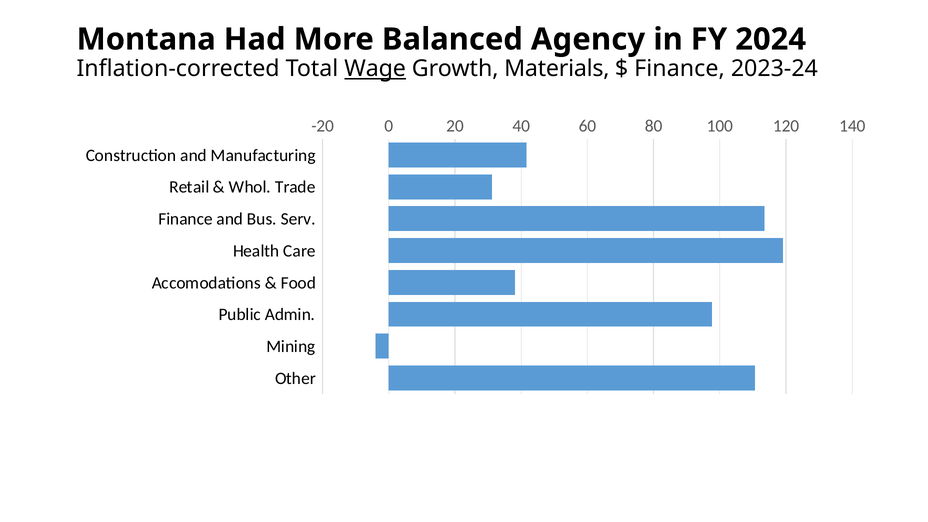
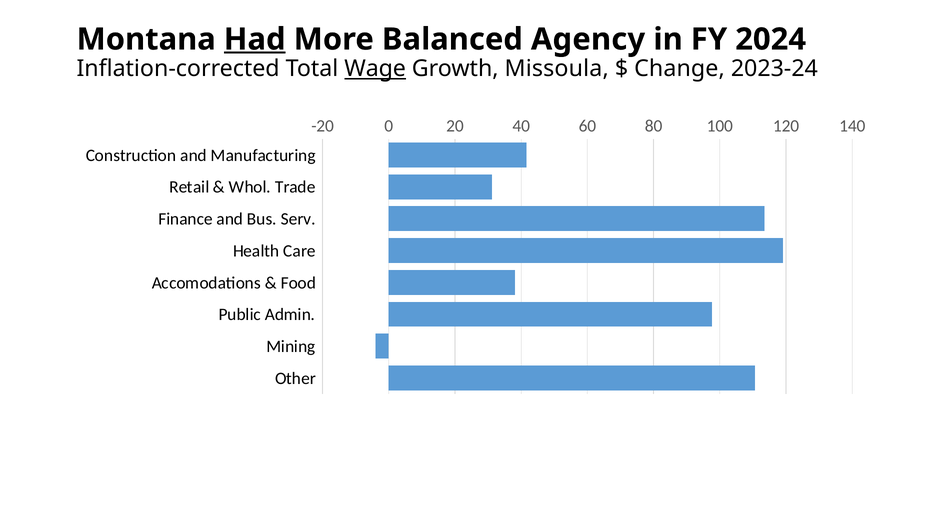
Had underline: none -> present
Materials: Materials -> Missoula
Finance at (679, 69): Finance -> Change
